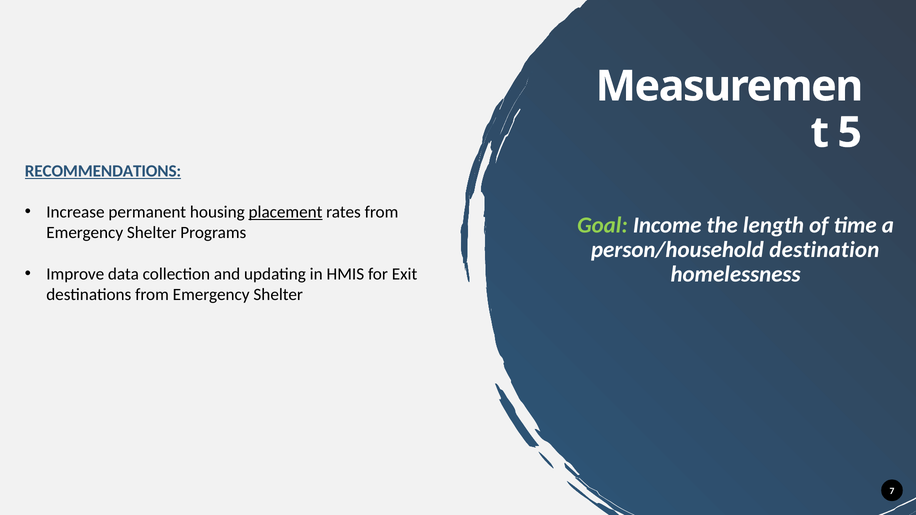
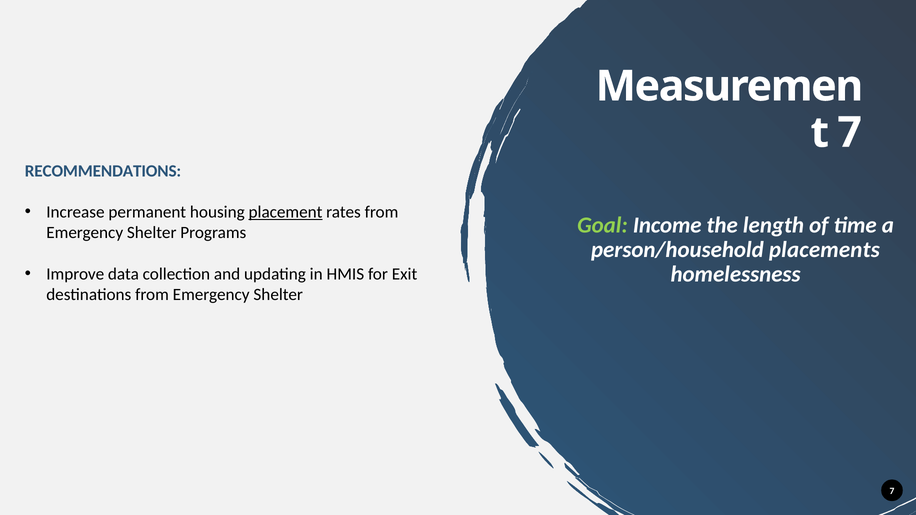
5 at (850, 133): 5 -> 7
RECOMMENDATIONS underline: present -> none
destination: destination -> placements
